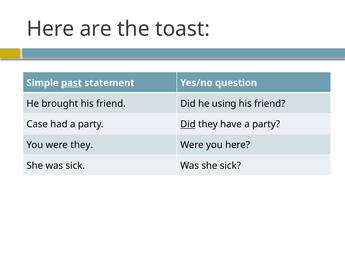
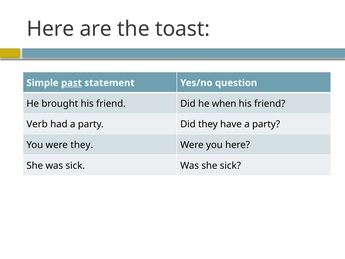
using: using -> when
Case: Case -> Verb
Did at (188, 124) underline: present -> none
